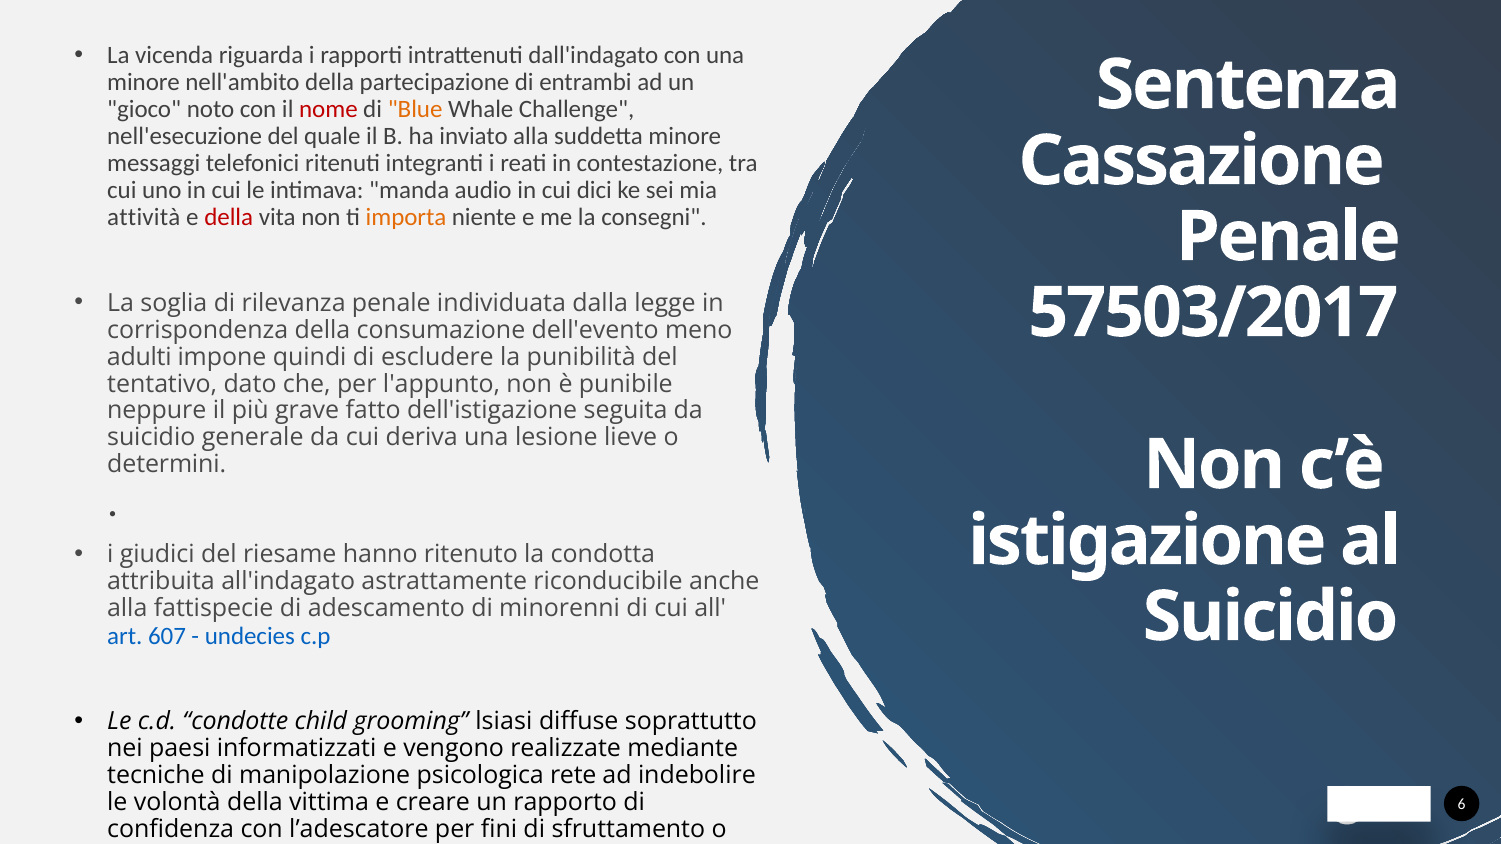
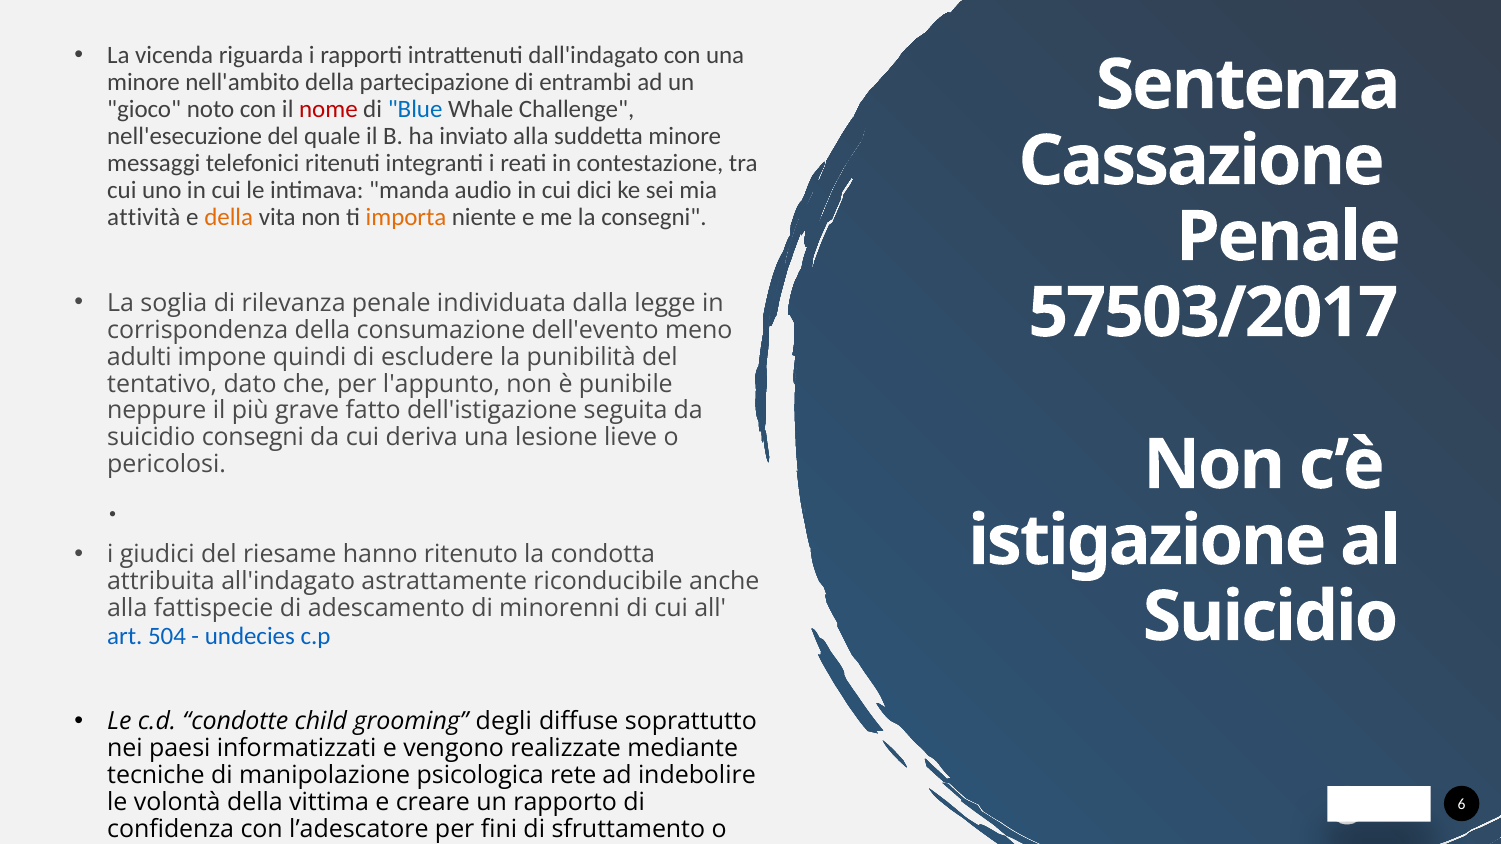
Blue colour: orange -> blue
della at (229, 218) colour: red -> orange
suicidio generale: generale -> consegni
determini: determini -> pericolosi
607: 607 -> 504
grooming lsiasi: lsiasi -> degli
